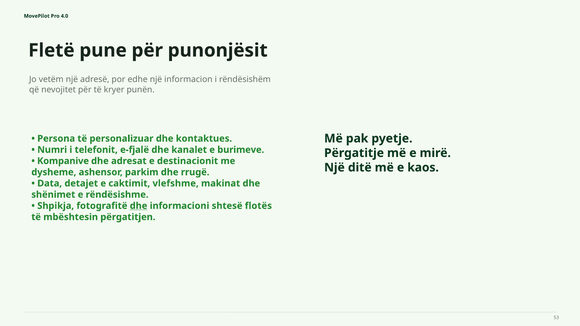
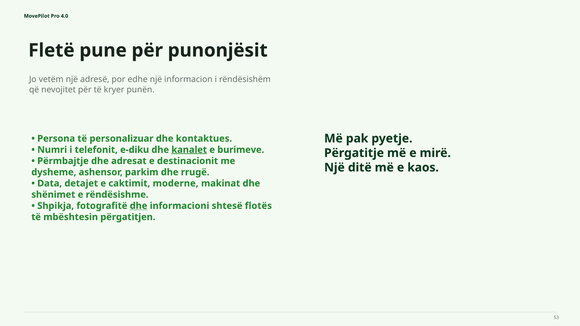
e-fjalë: e-fjalë -> e-diku
kanalet underline: none -> present
Kompanive: Kompanive -> Përmbajtje
vlefshme: vlefshme -> moderne
